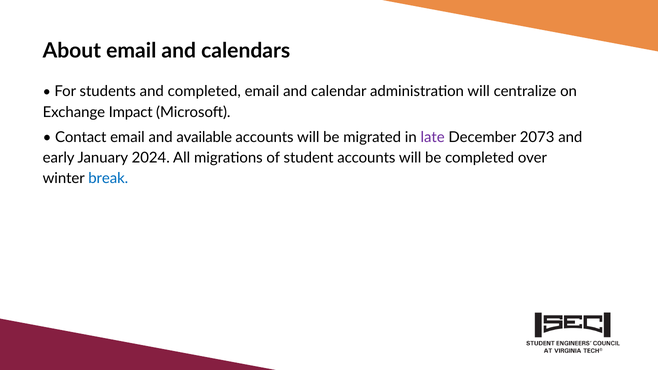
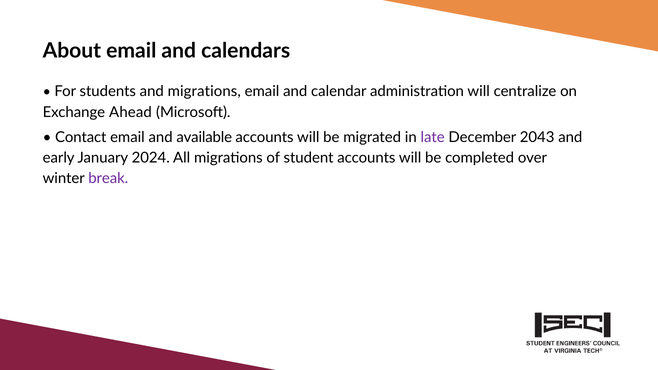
and completed: completed -> migrations
Impact: Impact -> Ahead
2073: 2073 -> 2043
break colour: blue -> purple
